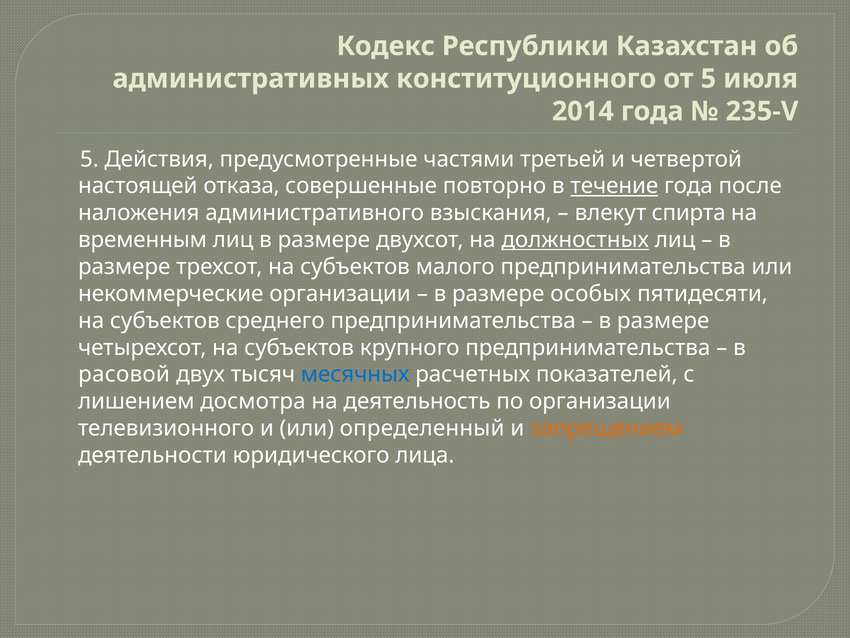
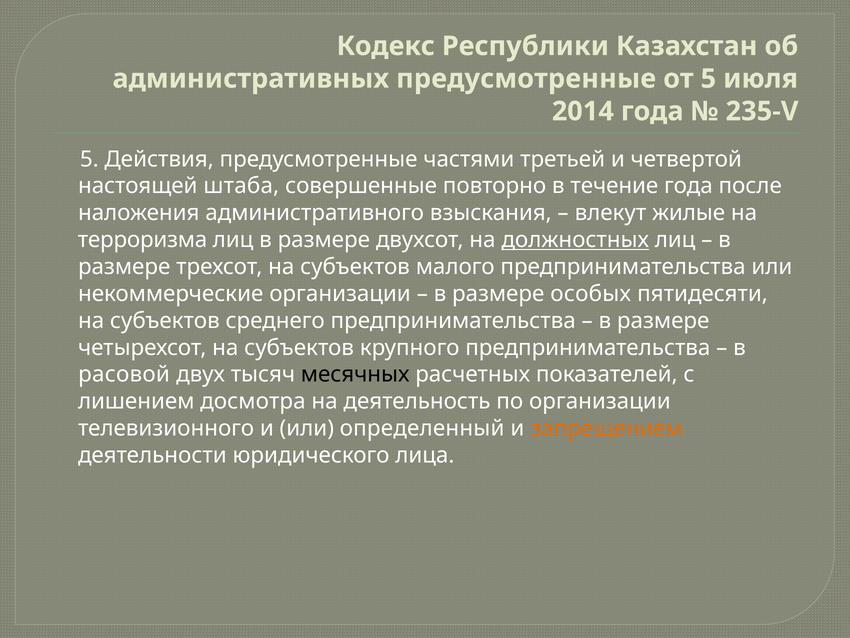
административных конституционного: конституционного -> предусмотренные
отказа: отказа -> штаба
течение underline: present -> none
спирта: спирта -> жилые
временным: временным -> терроризма
месячных colour: blue -> black
